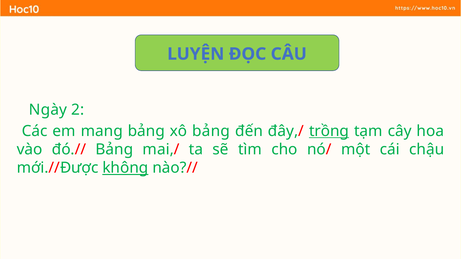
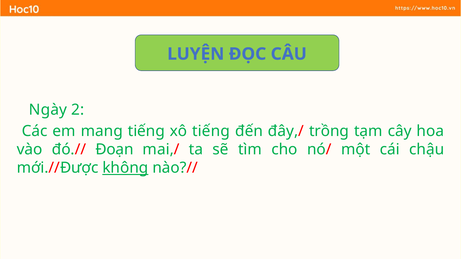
mang bảng: bảng -> tiếng
xô bảng: bảng -> tiếng
trồng underline: present -> none
đó.// Bảng: Bảng -> Đoạn
